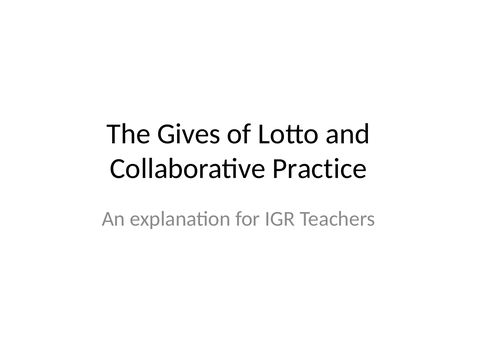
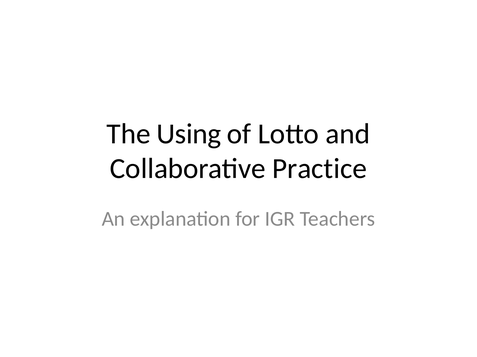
Gives: Gives -> Using
